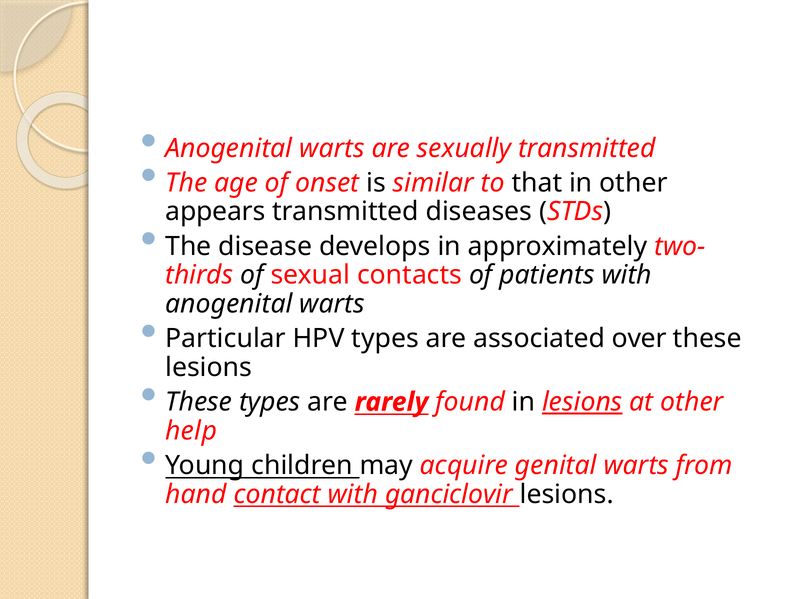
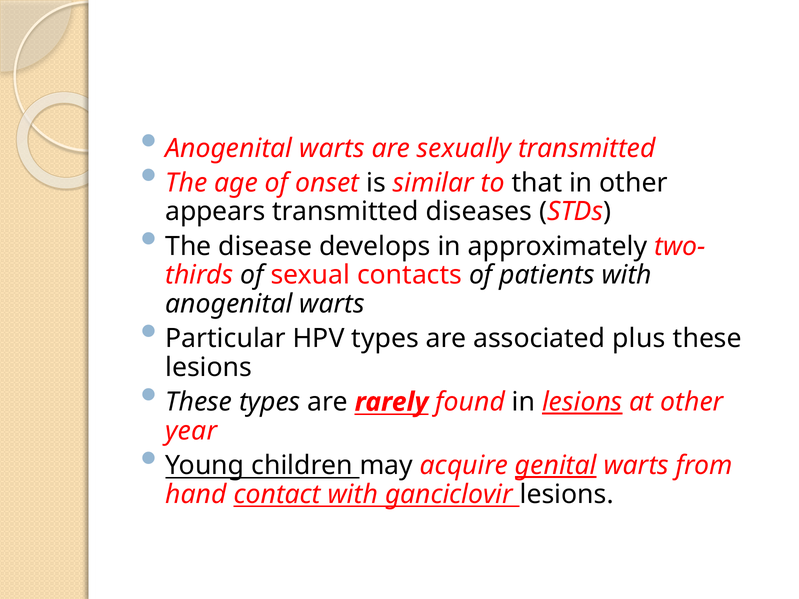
over: over -> plus
help: help -> year
genital underline: none -> present
